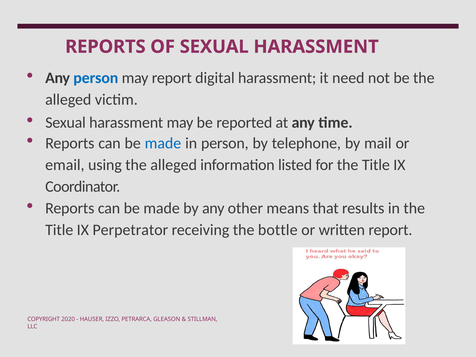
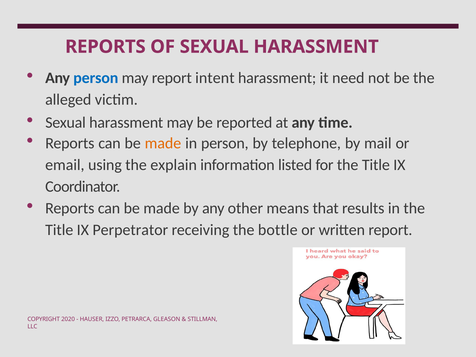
digital: digital -> intent
made at (163, 143) colour: blue -> orange
using the alleged: alleged -> explain
